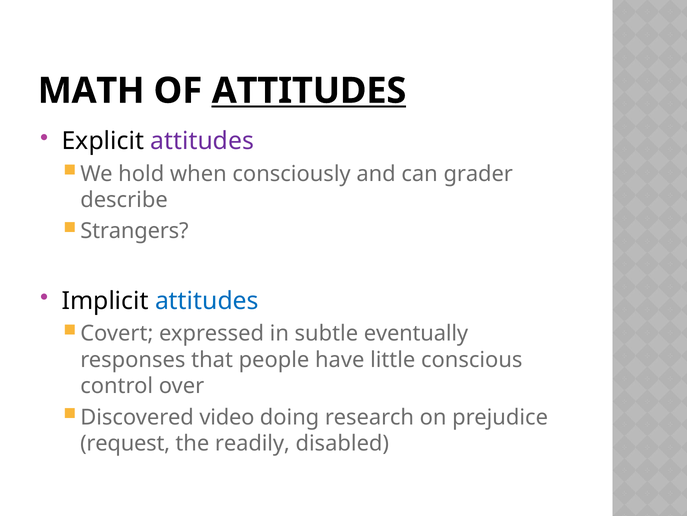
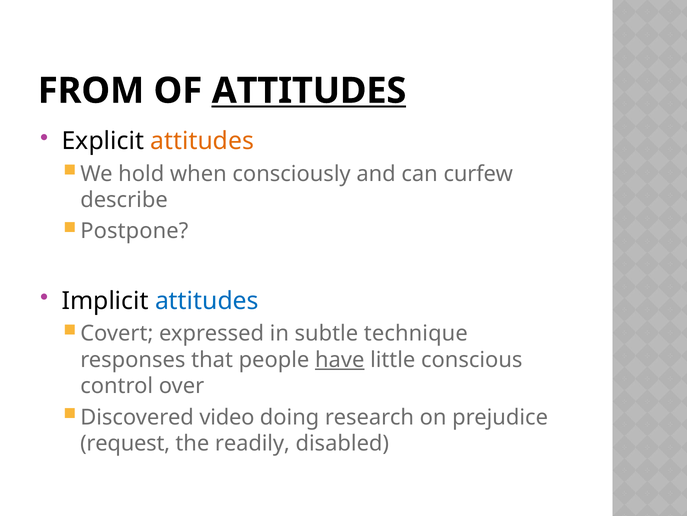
MATH: MATH -> FROM
attitudes at (202, 141) colour: purple -> orange
grader: grader -> curfew
Strangers: Strangers -> Postpone
eventually: eventually -> technique
have underline: none -> present
